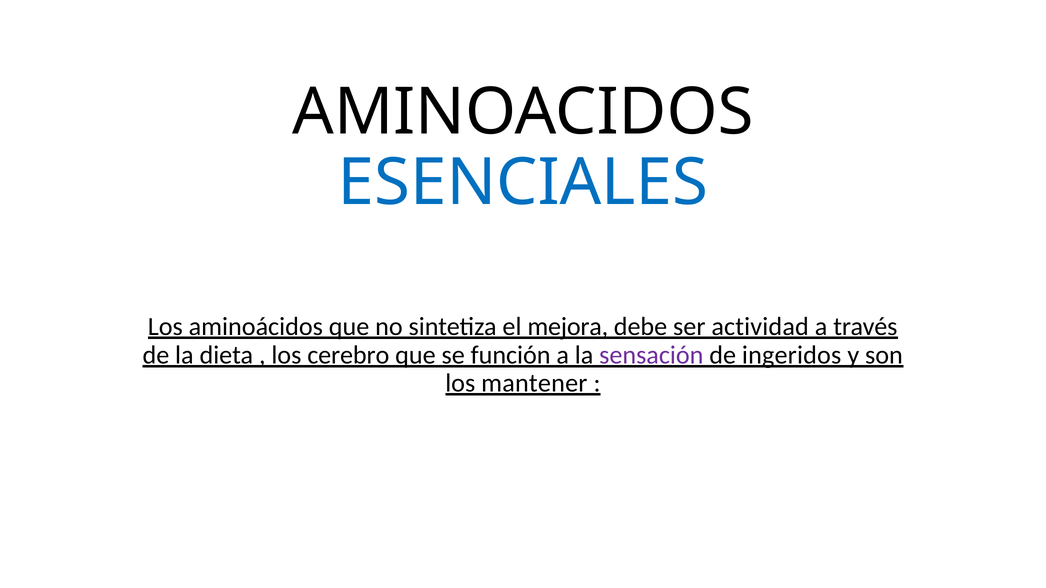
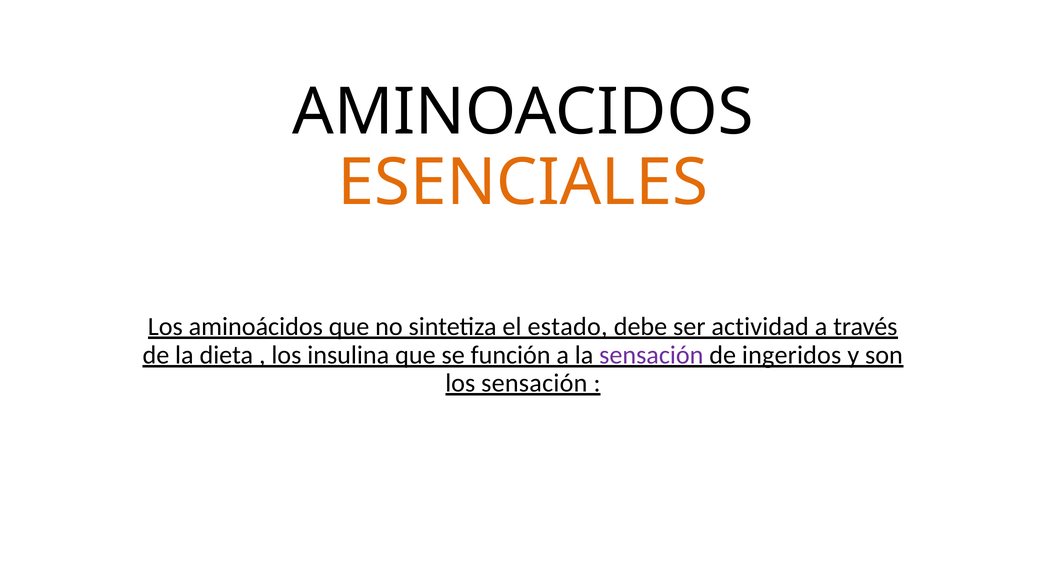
ESENCIALES colour: blue -> orange
mejora: mejora -> estado
cerebro: cerebro -> insulina
los mantener: mantener -> sensación
